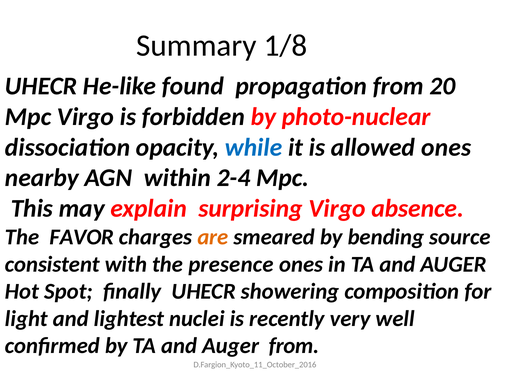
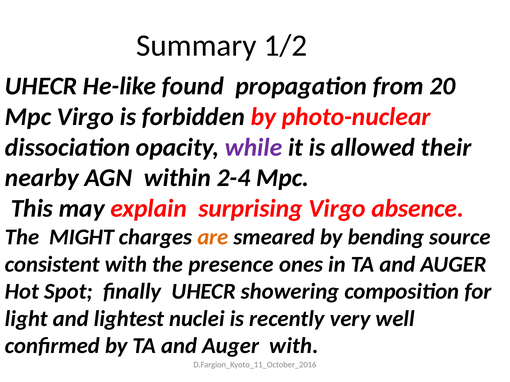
1/8: 1/8 -> 1/2
while colour: blue -> purple
allowed ones: ones -> their
FAVOR: FAVOR -> MIGHT
Auger from: from -> with
